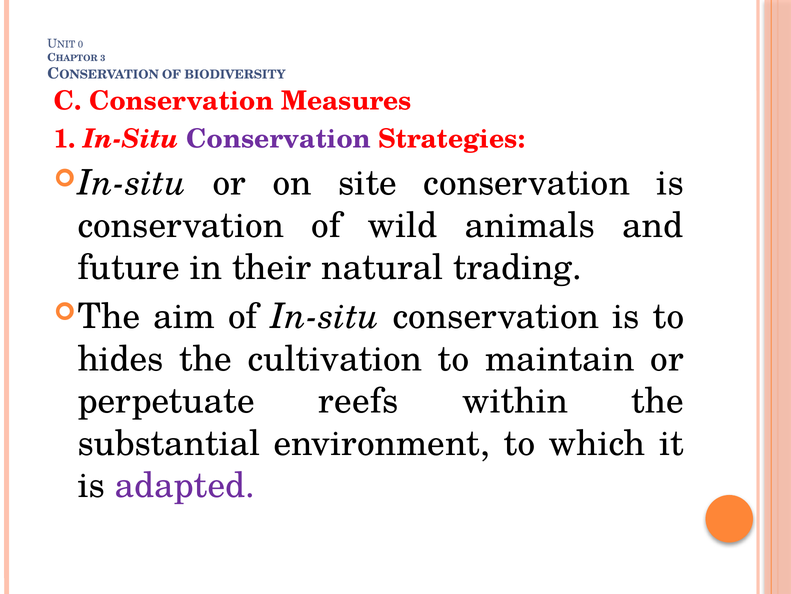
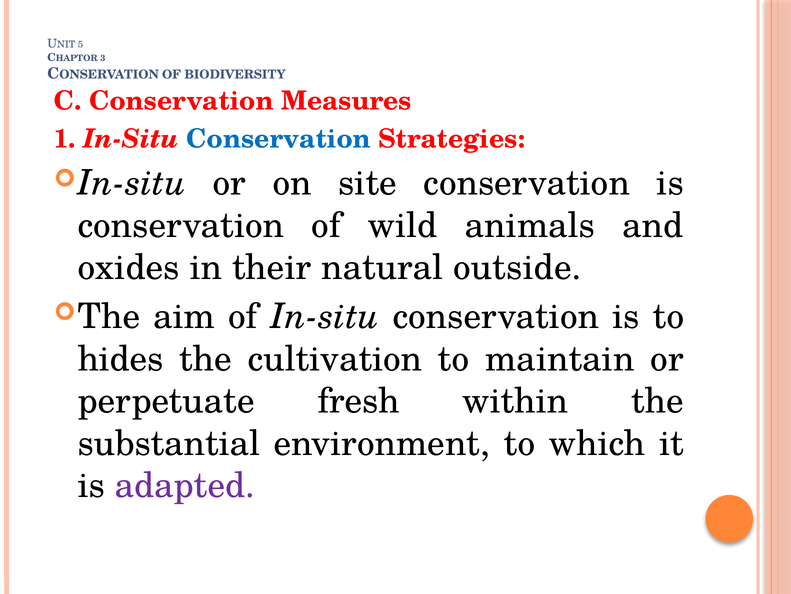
0: 0 -> 5
Conservation at (279, 139) colour: purple -> blue
future: future -> oxides
trading: trading -> outside
reefs: reefs -> fresh
